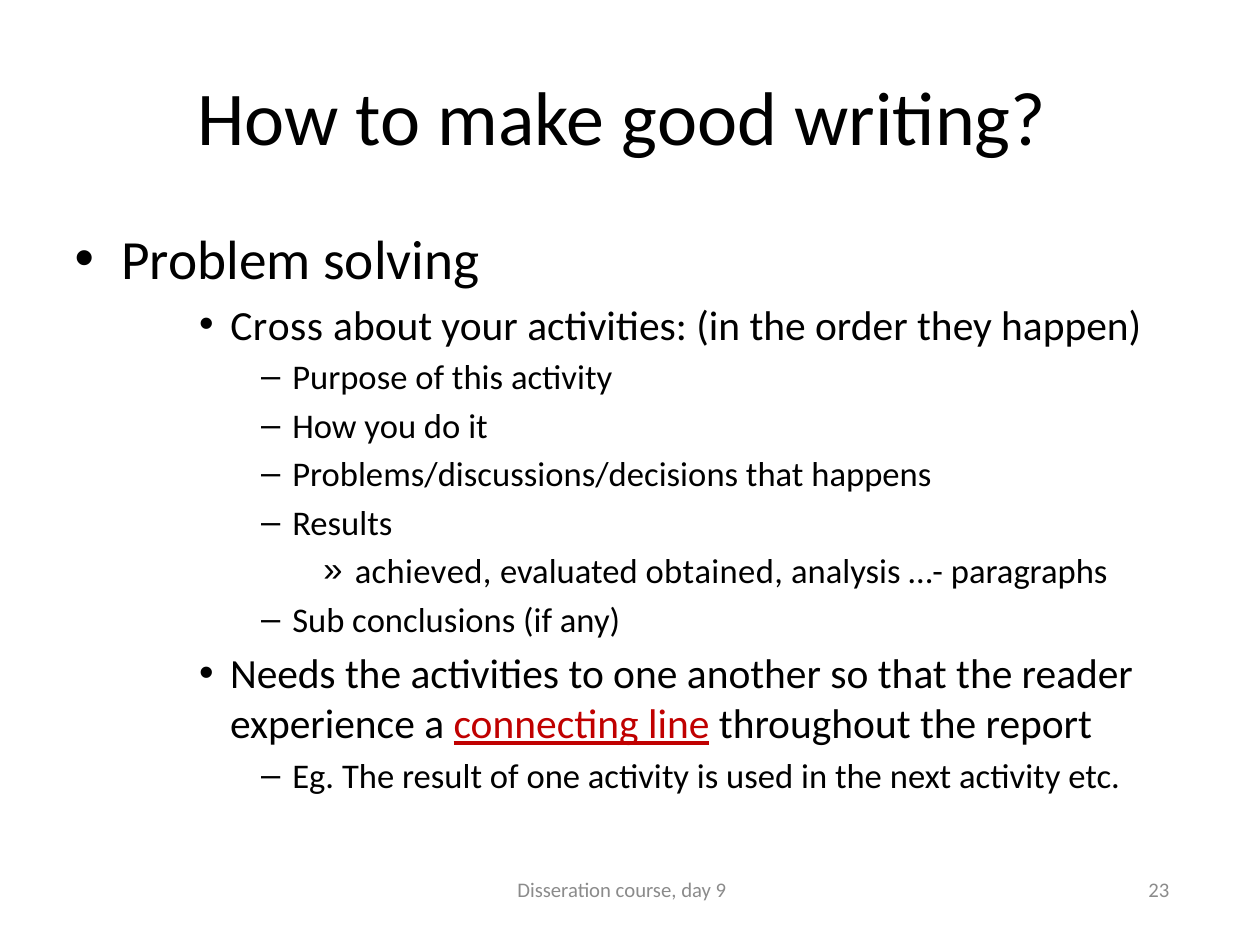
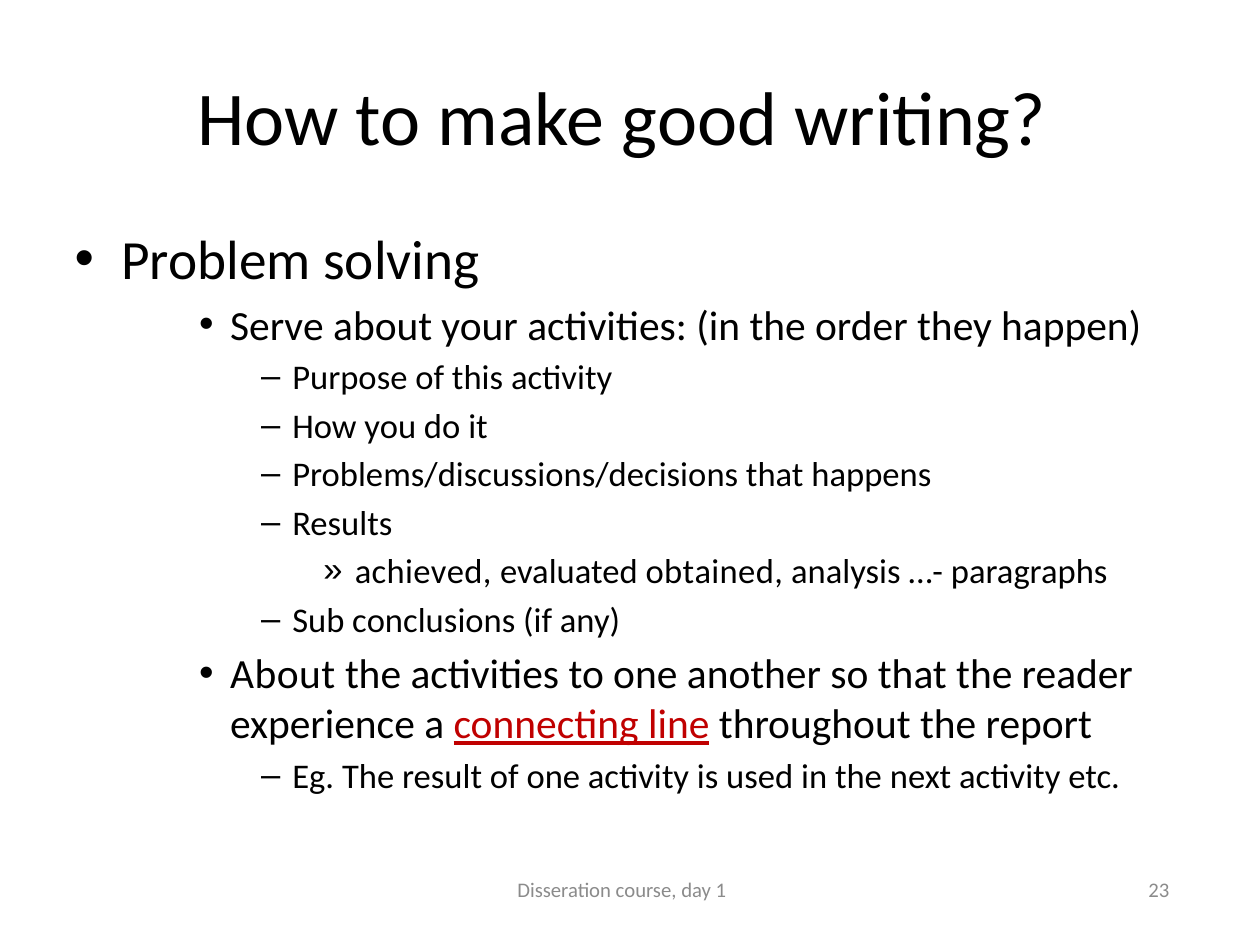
Cross: Cross -> Serve
Needs at (283, 675): Needs -> About
9: 9 -> 1
